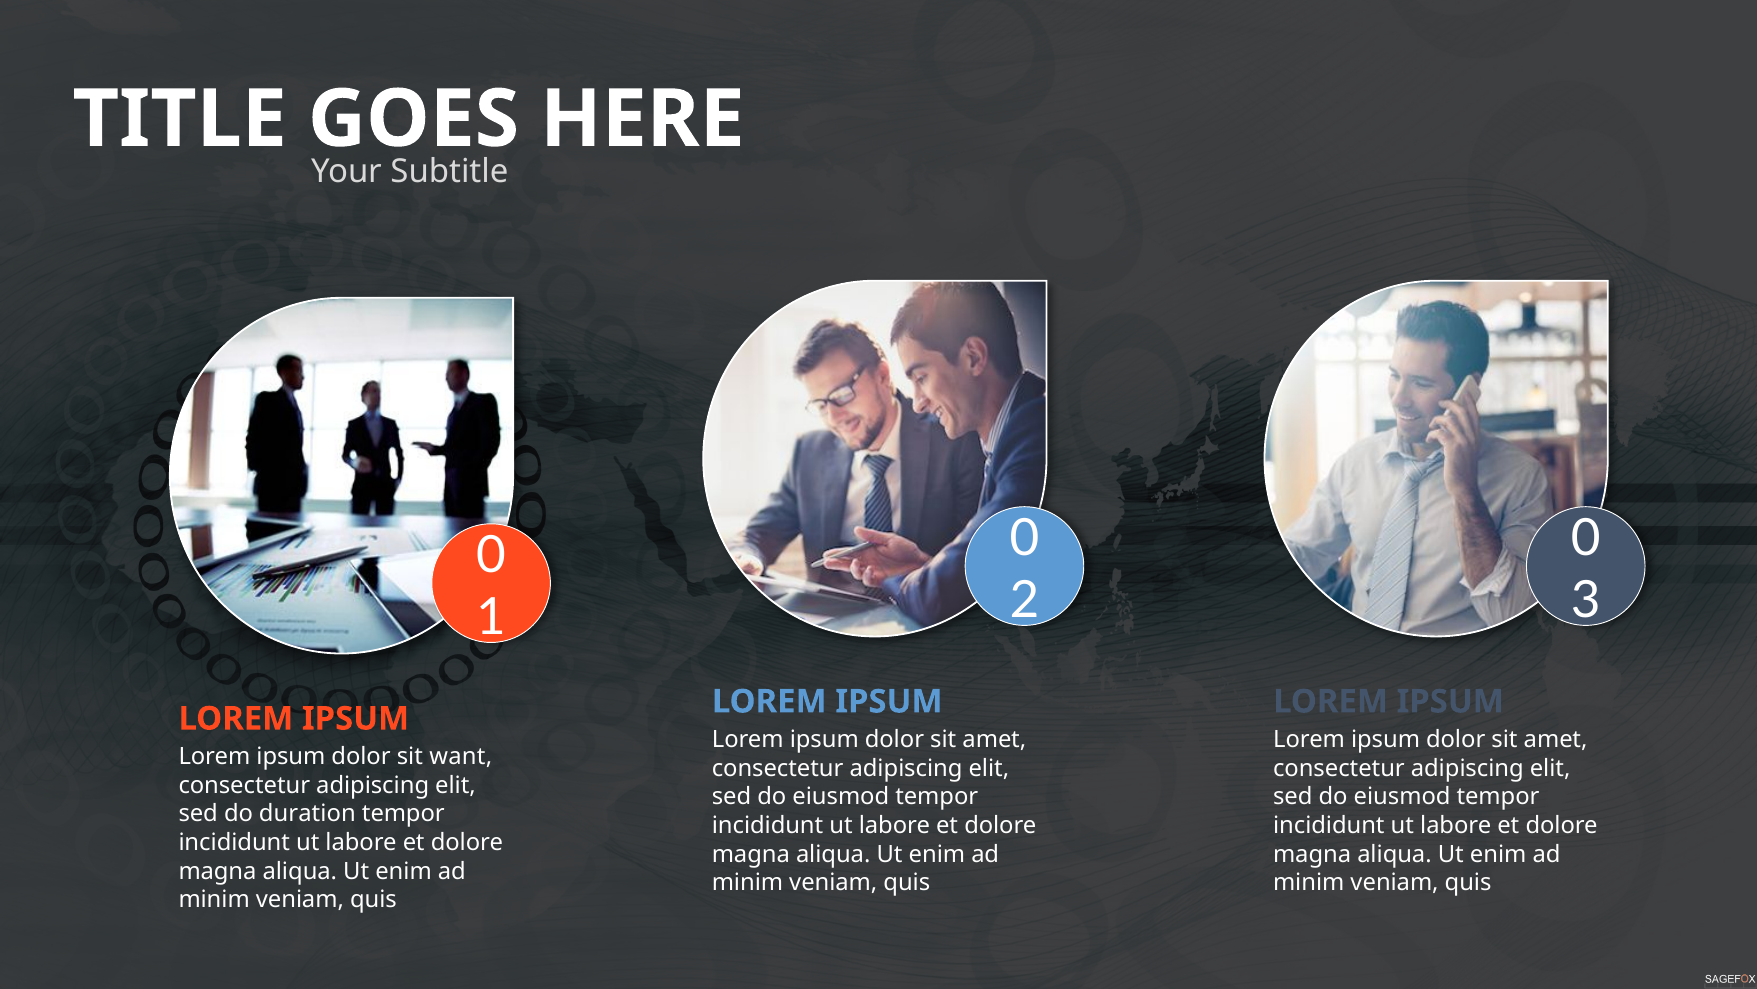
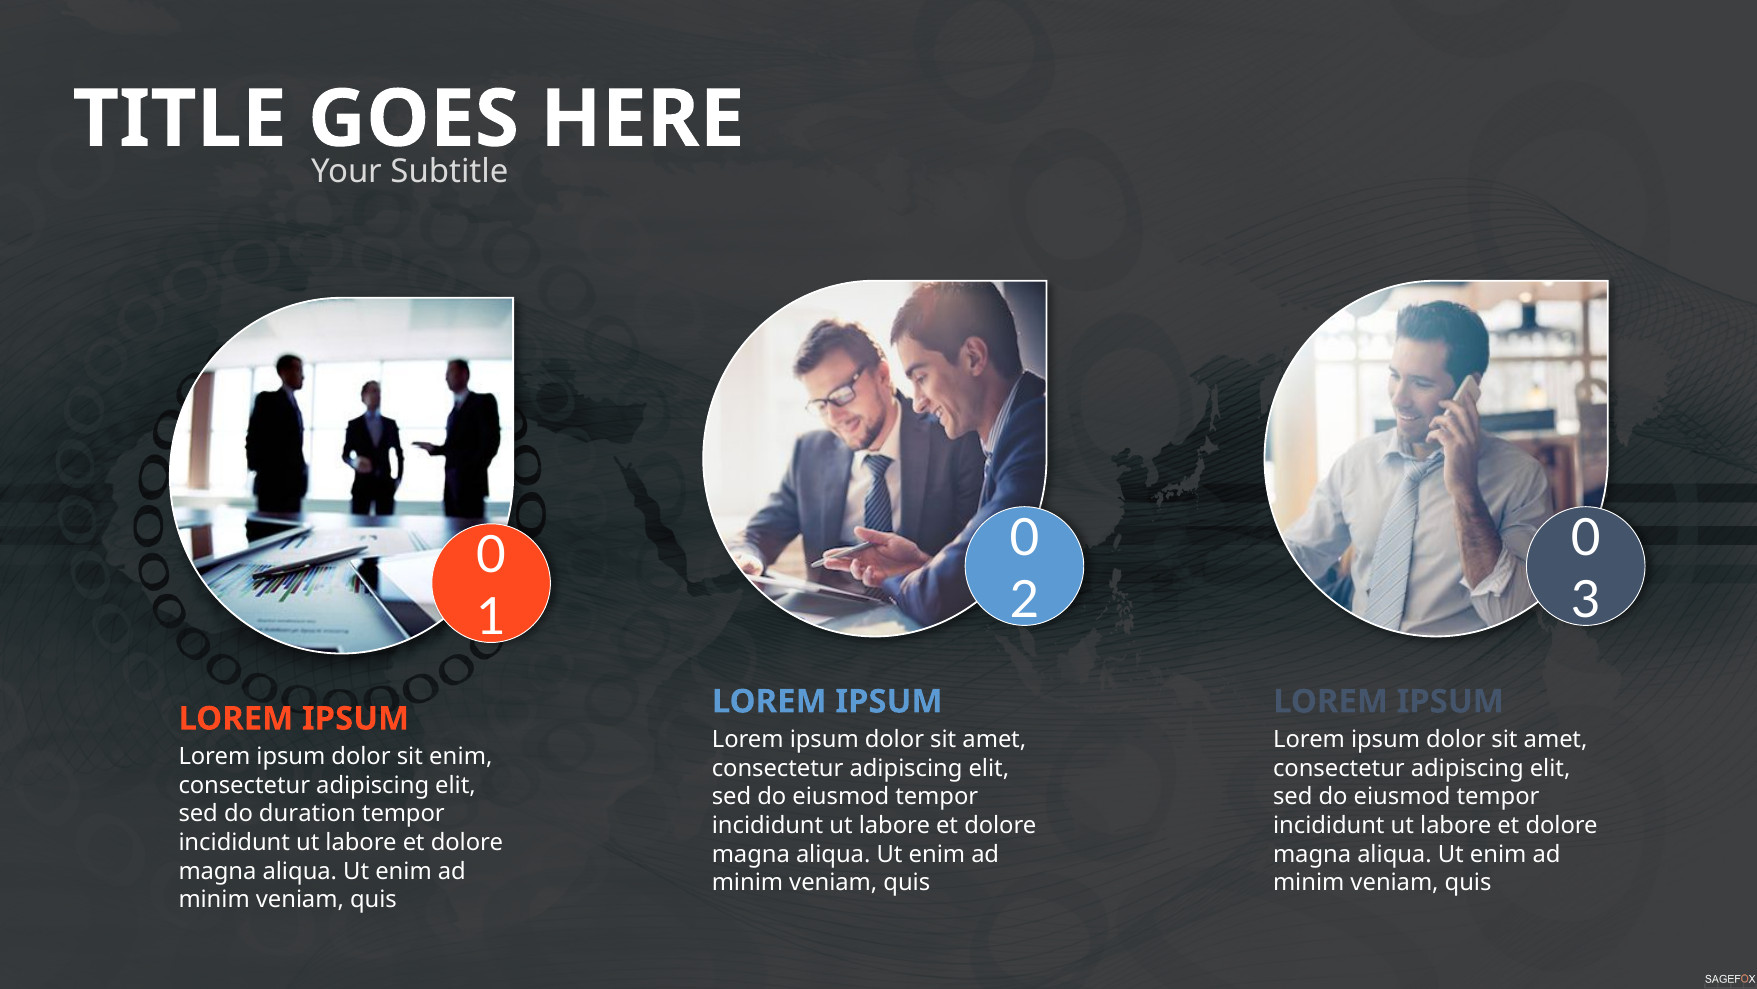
sit want: want -> enim
